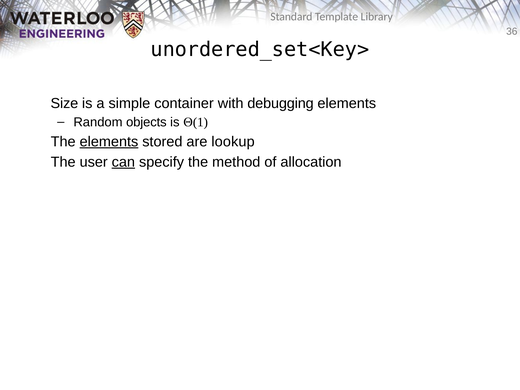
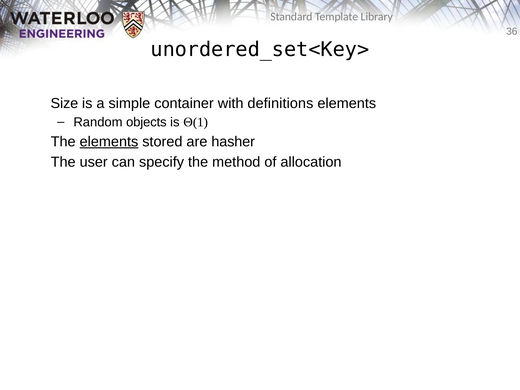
debugging: debugging -> definitions
lookup: lookup -> hasher
can underline: present -> none
